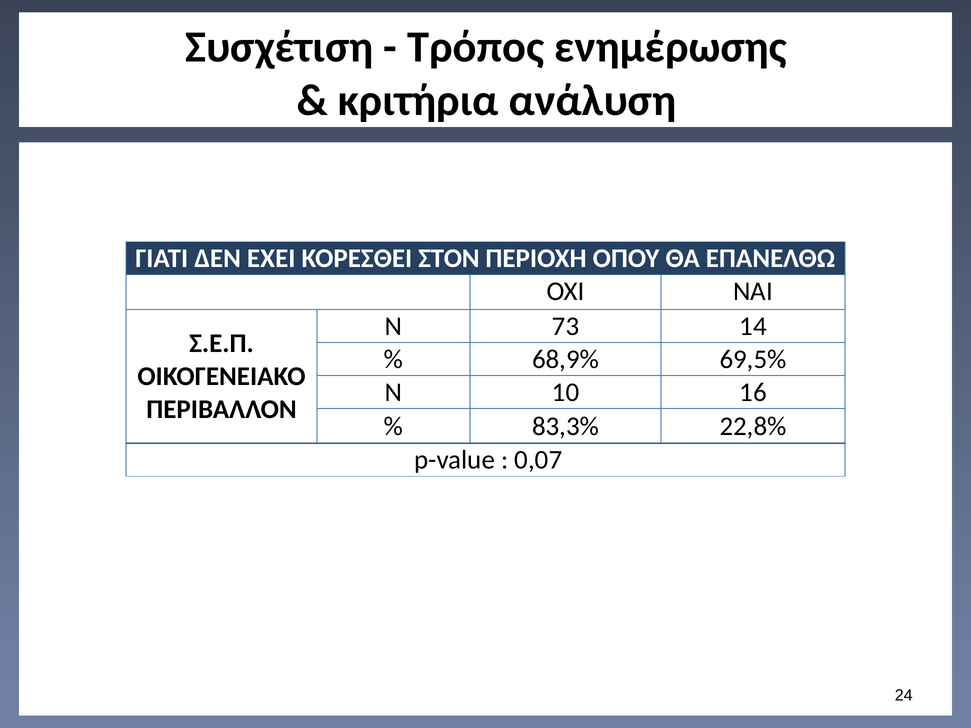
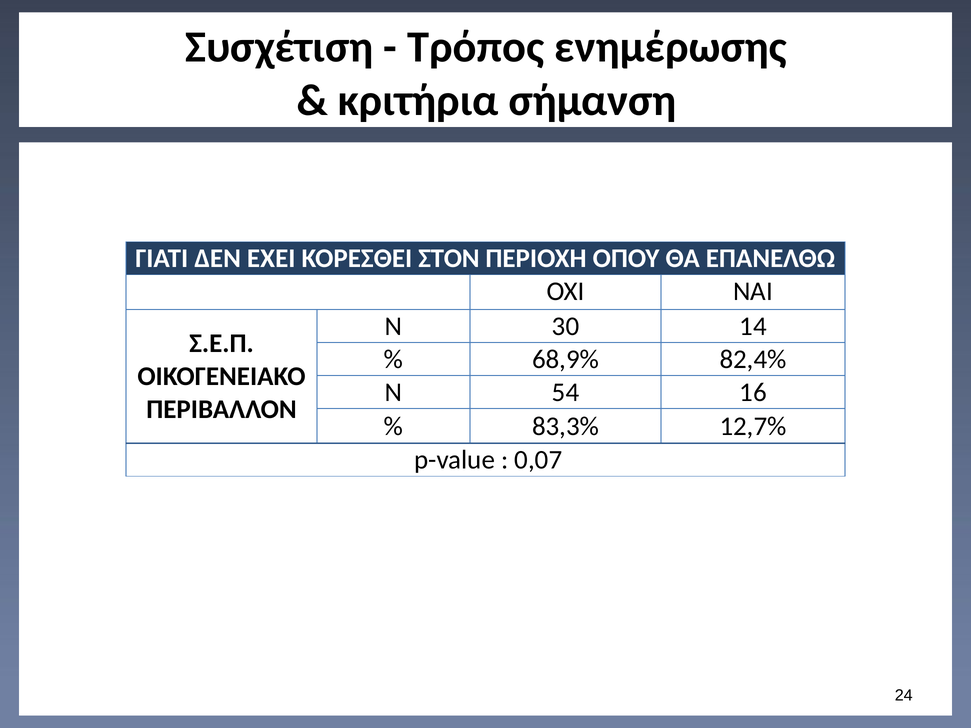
ανάλυση: ανάλυση -> σήμανση
73: 73 -> 30
69,5%: 69,5% -> 82,4%
10: 10 -> 54
22,8%: 22,8% -> 12,7%
